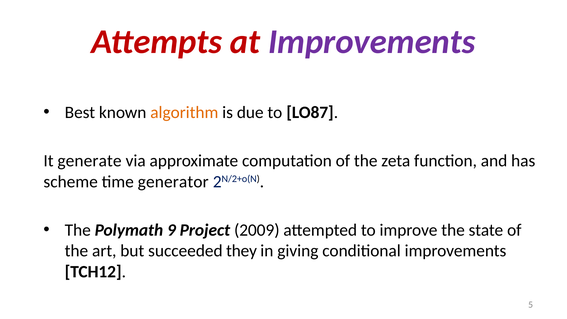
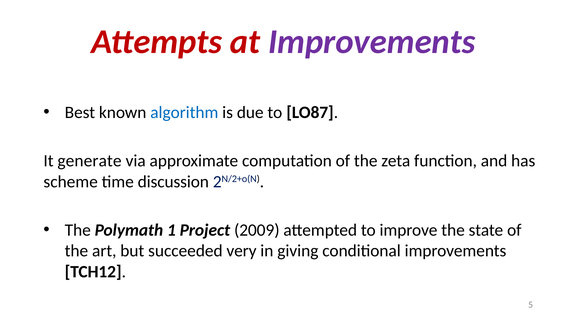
algorithm colour: orange -> blue
generator: generator -> discussion
9: 9 -> 1
they: they -> very
